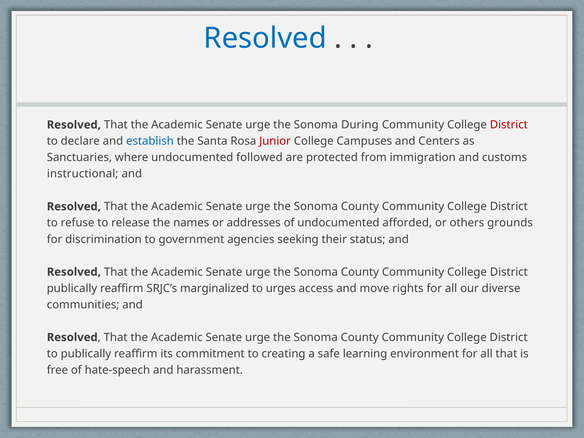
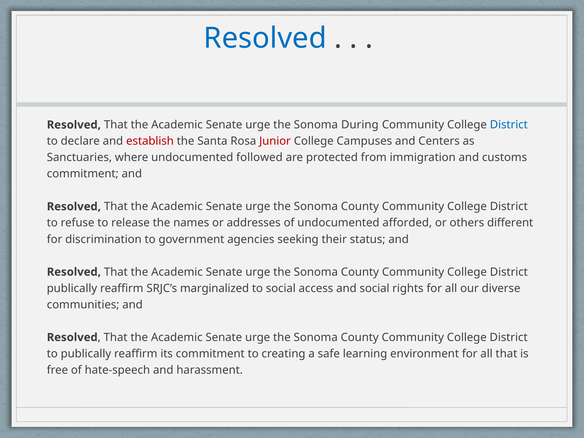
District at (509, 125) colour: red -> blue
establish colour: blue -> red
instructional at (83, 174): instructional -> commitment
grounds: grounds -> different
to urges: urges -> social
and move: move -> social
